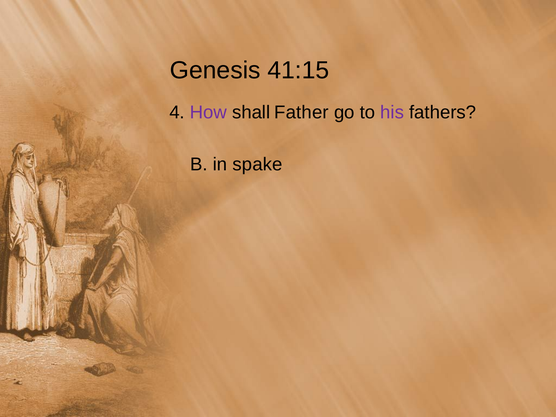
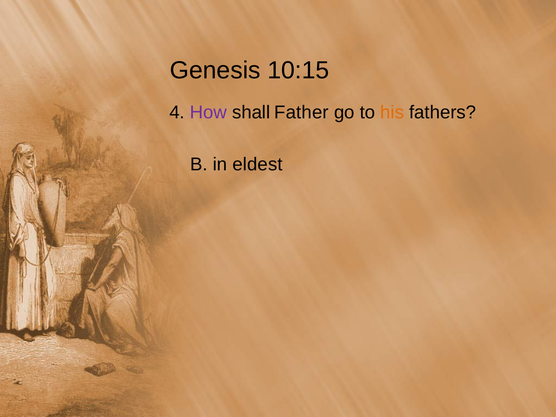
41:15: 41:15 -> 10:15
his colour: purple -> orange
spake: spake -> eldest
